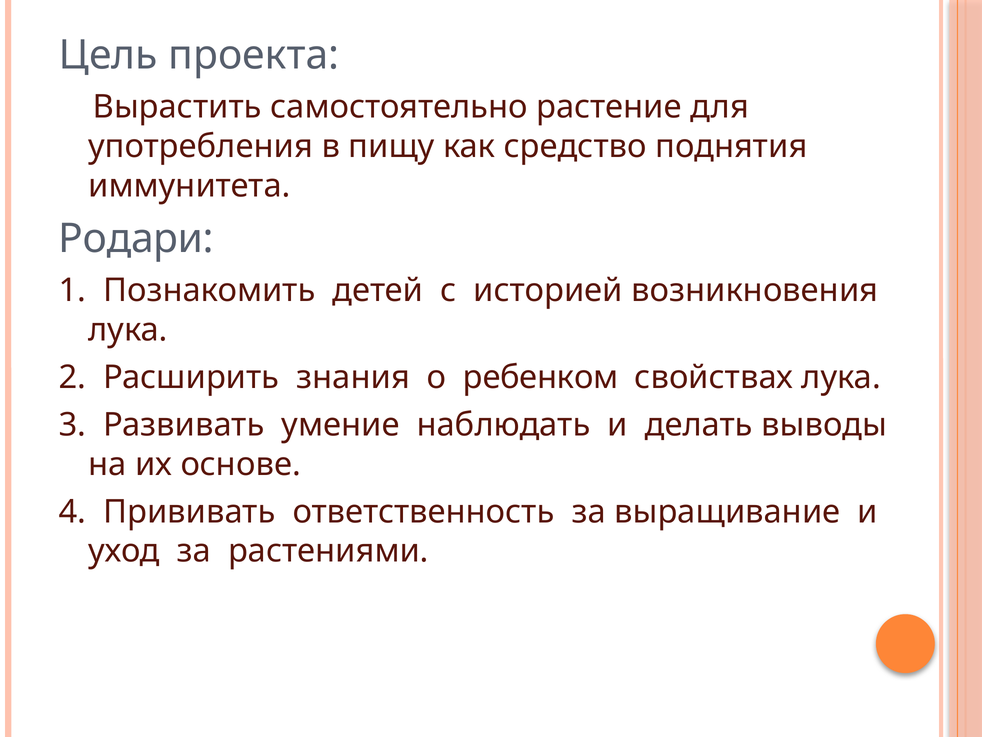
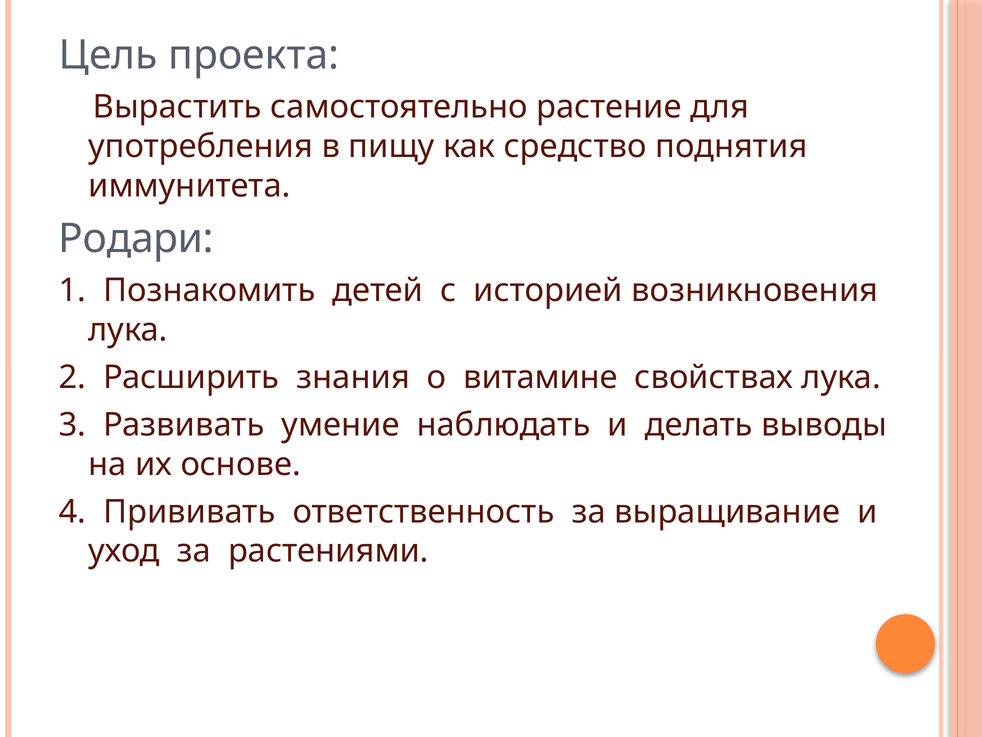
ребенком: ребенком -> витамине
